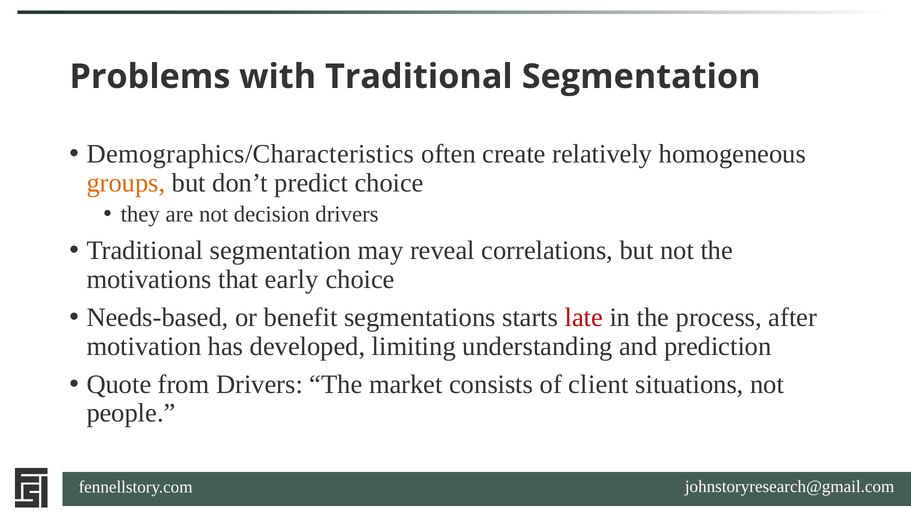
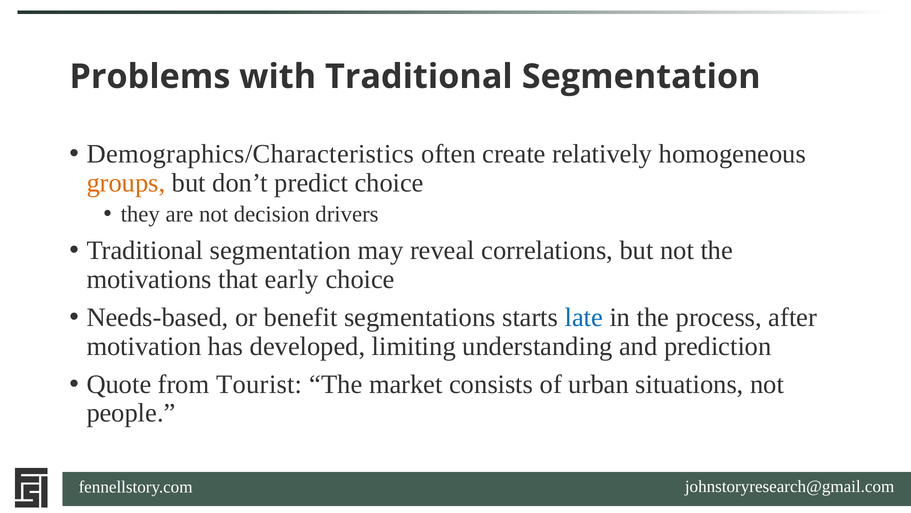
late colour: red -> blue
from Drivers: Drivers -> Tourist
client: client -> urban
